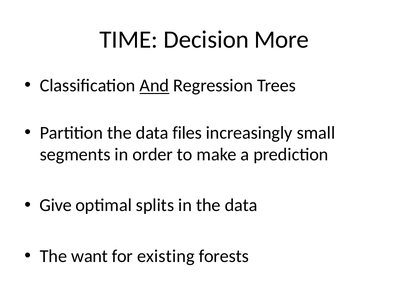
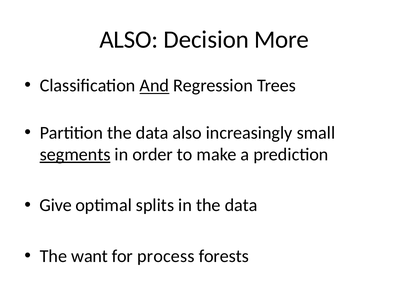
TIME at (129, 39): TIME -> ALSO
data files: files -> also
segments underline: none -> present
existing: existing -> process
